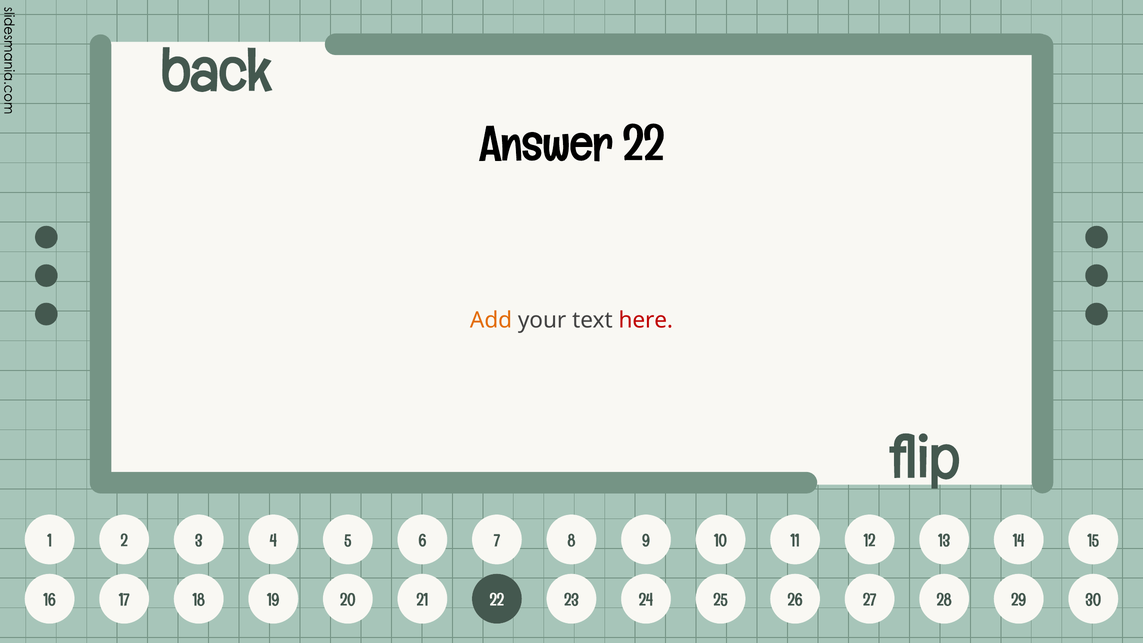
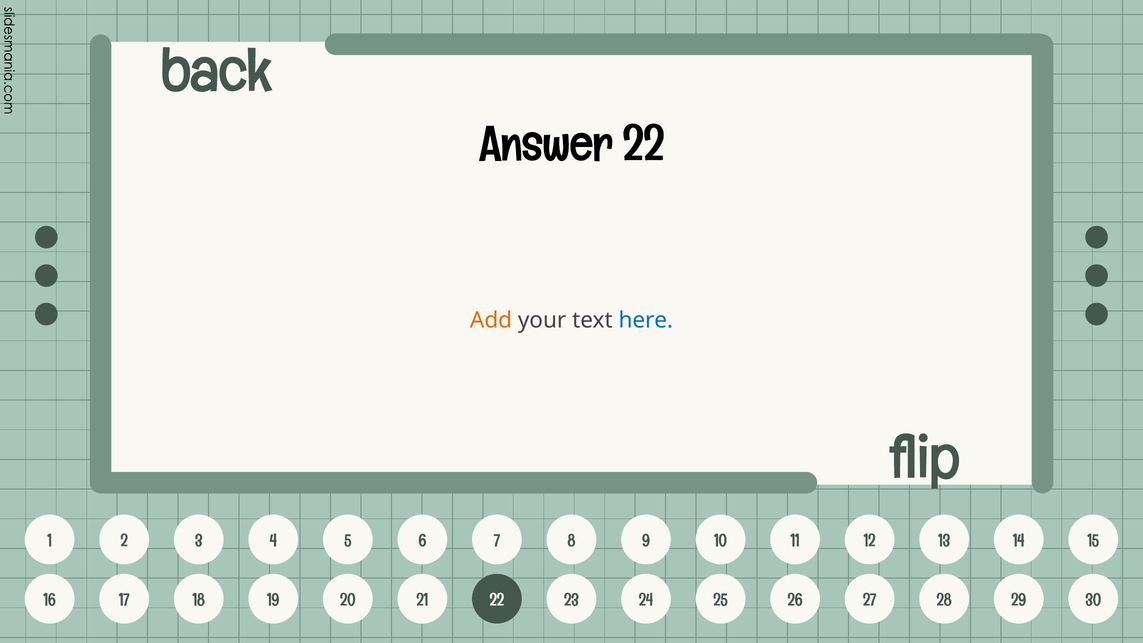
here colour: red -> blue
